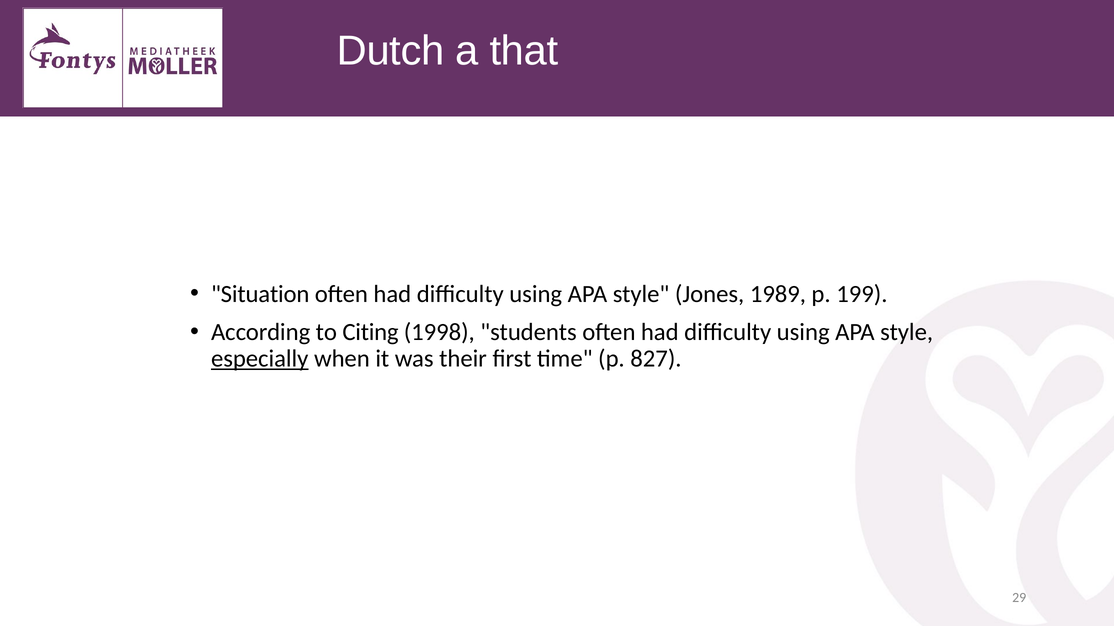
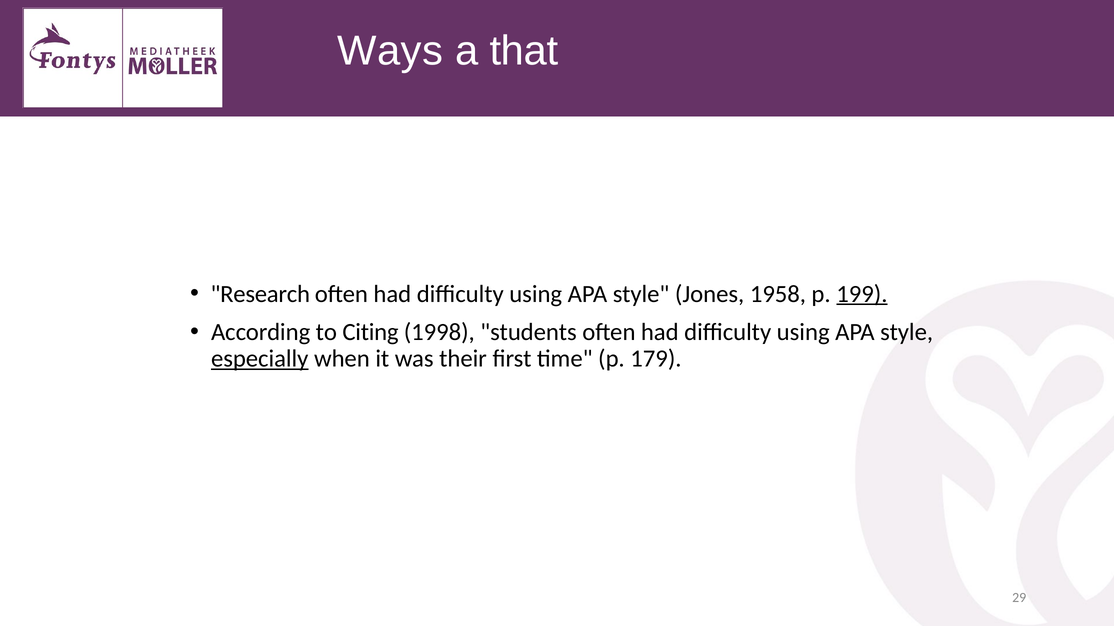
Dutch: Dutch -> Ways
Situation: Situation -> Research
1989: 1989 -> 1958
199 underline: none -> present
827: 827 -> 179
